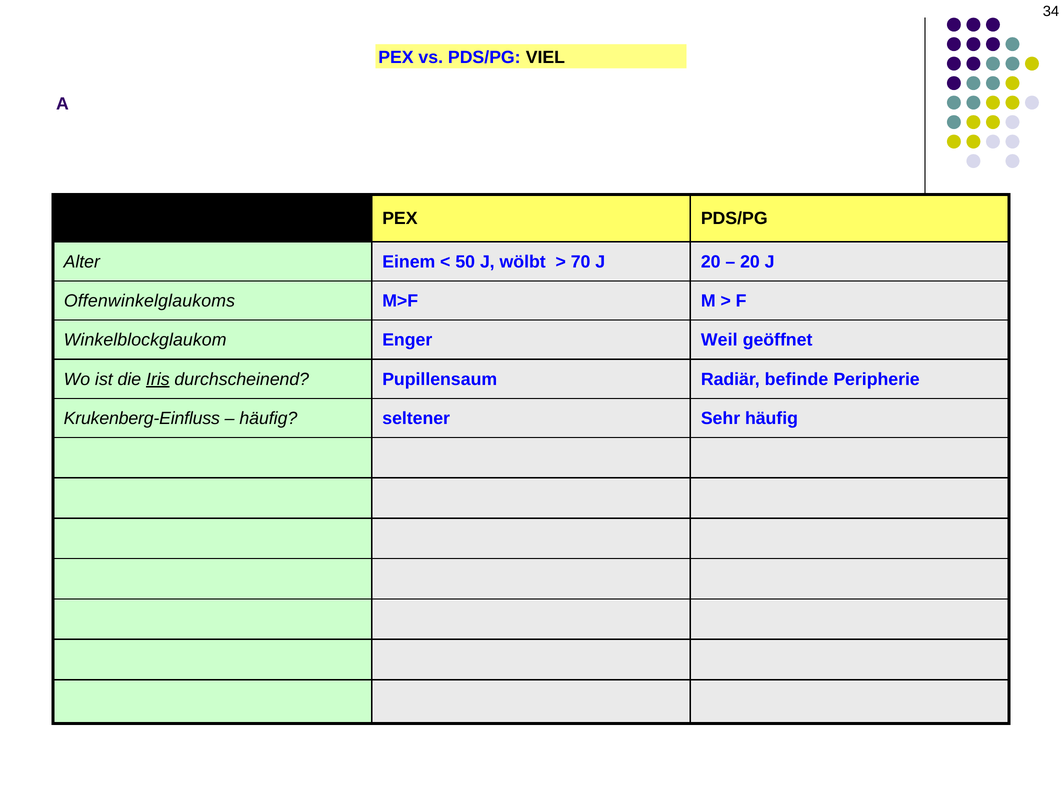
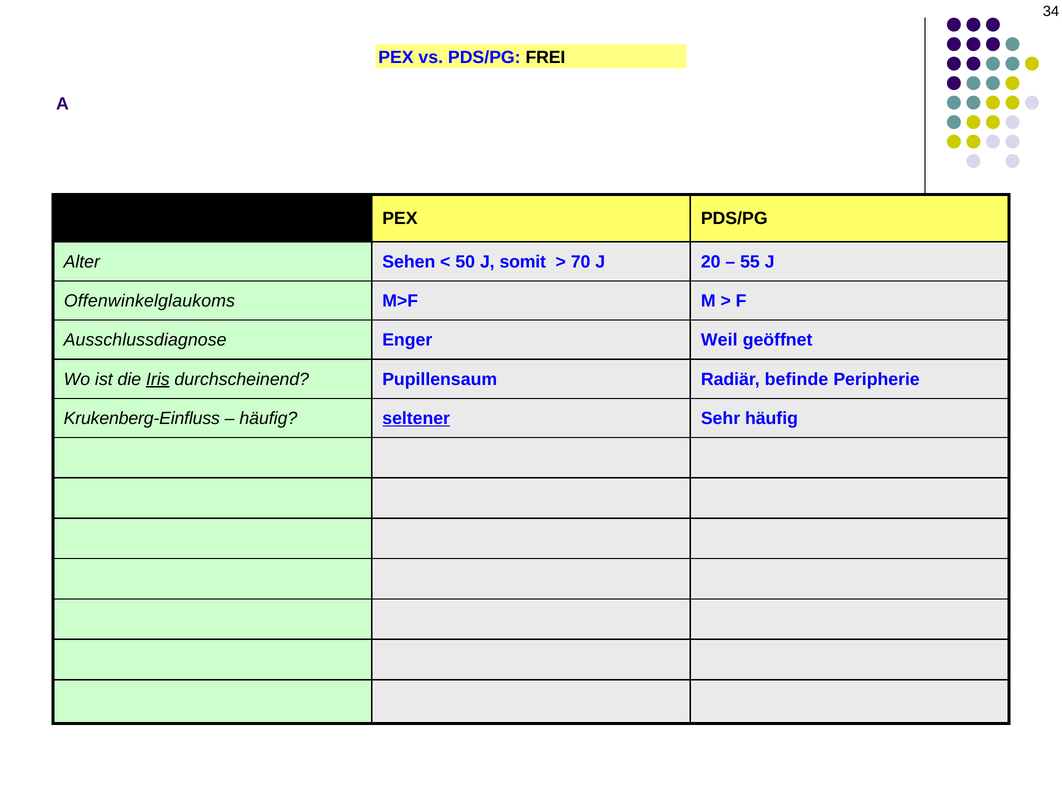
VIEL: VIEL -> FREI
Einem: Einem -> Sehen
wölbt: wölbt -> somit
20 at (750, 262): 20 -> 55
Winkelblockglaukom: Winkelblockglaukom -> Ausschlussdiagnose
seltener underline: none -> present
